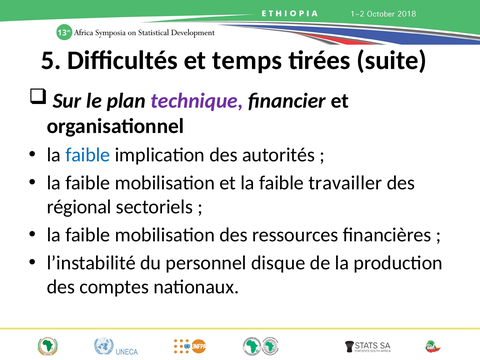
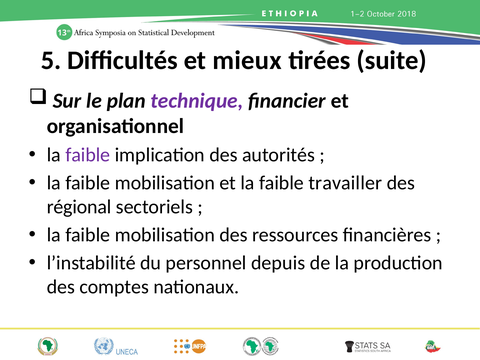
temps: temps -> mieux
faible at (88, 155) colour: blue -> purple
disque: disque -> depuis
